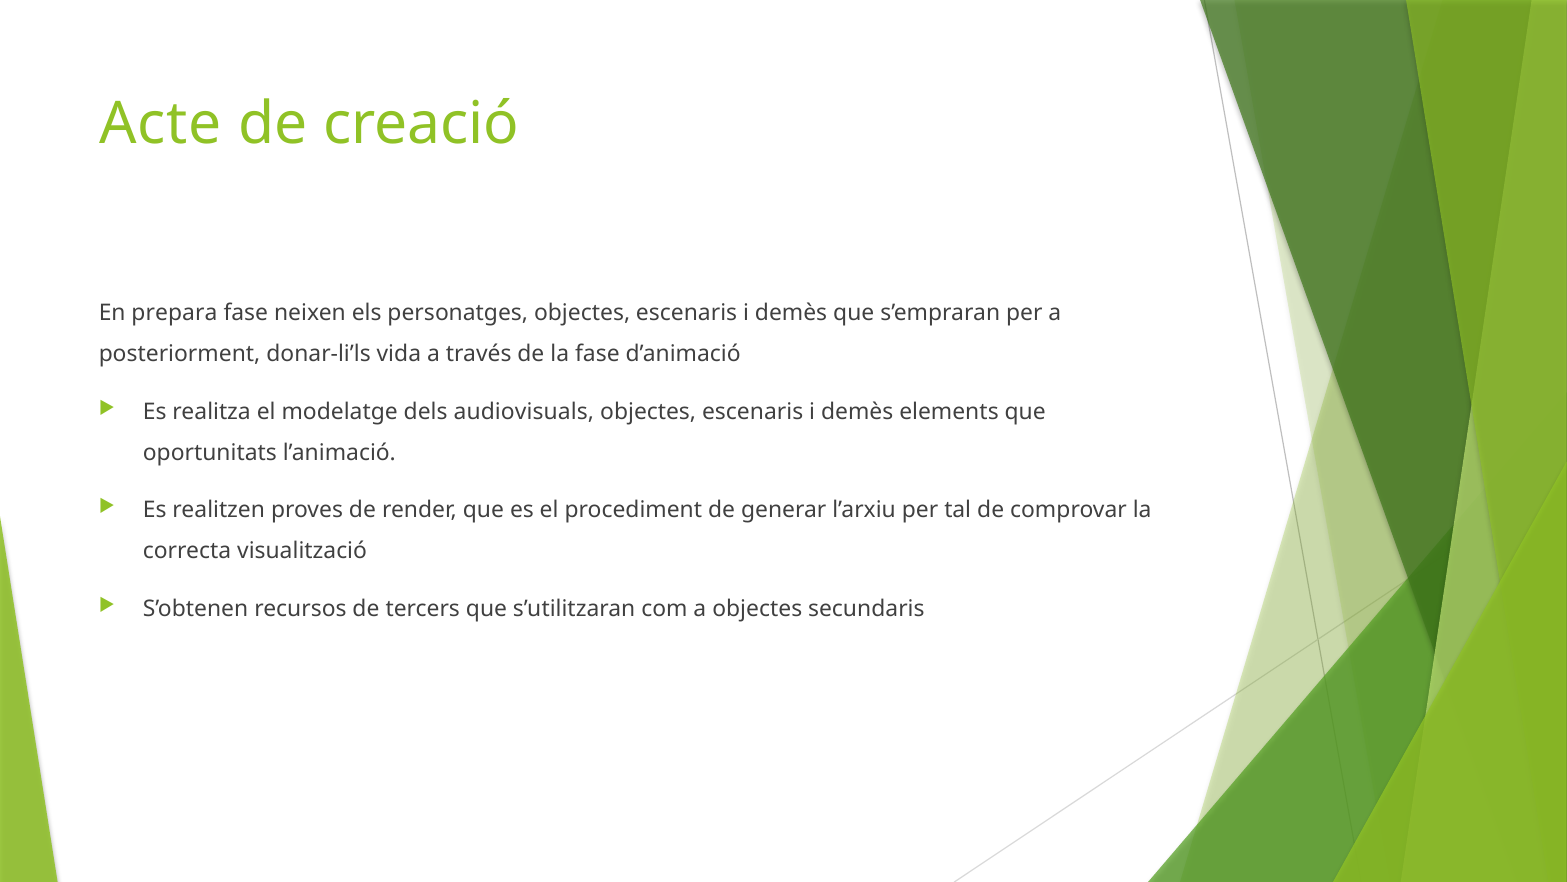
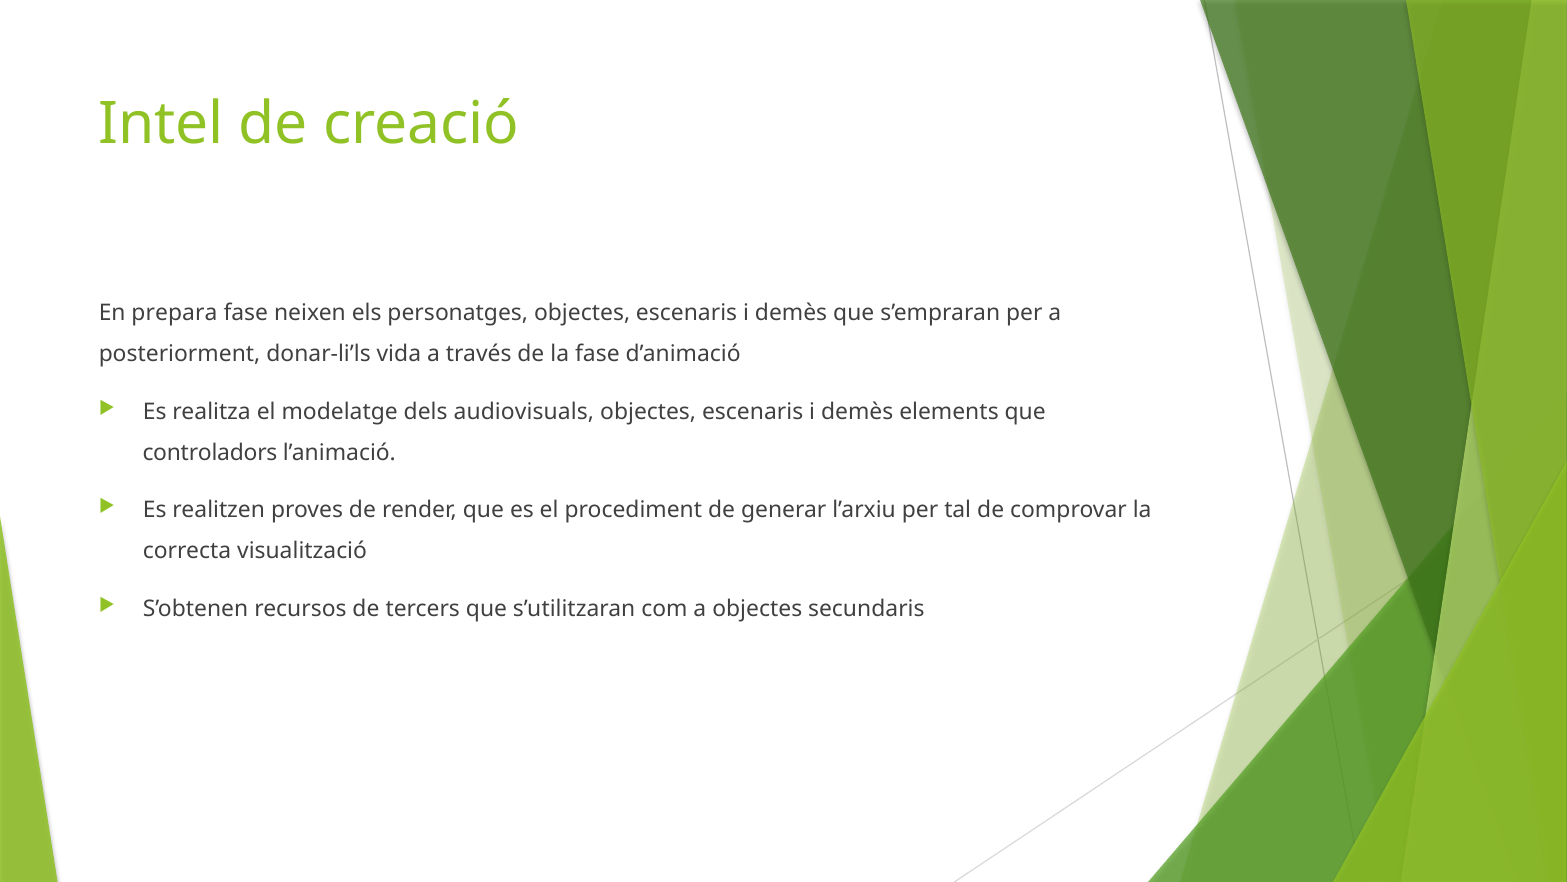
Acte: Acte -> Intel
oportunitats: oportunitats -> controladors
